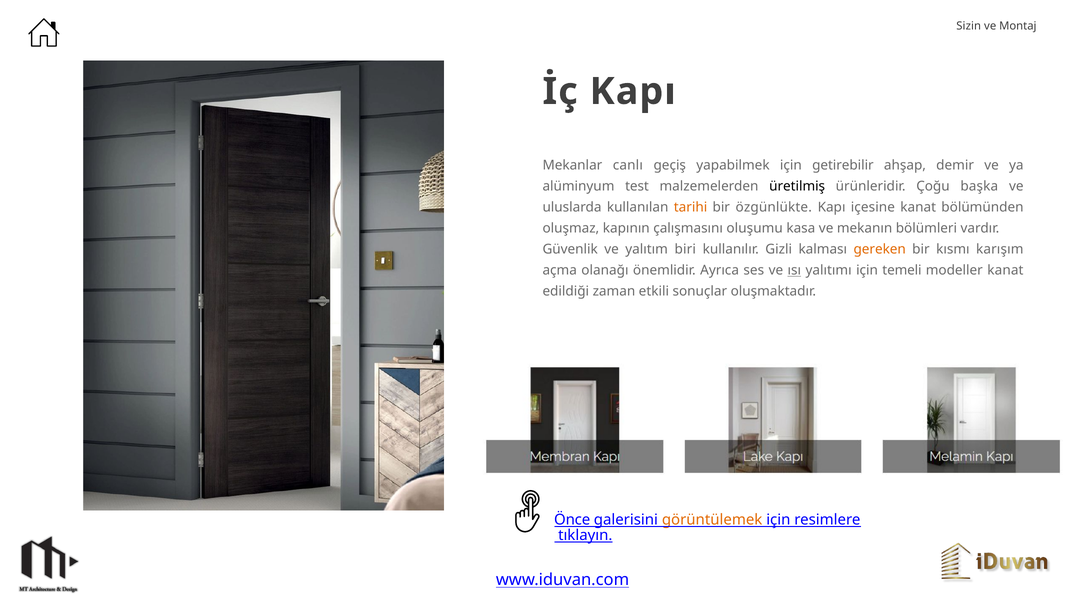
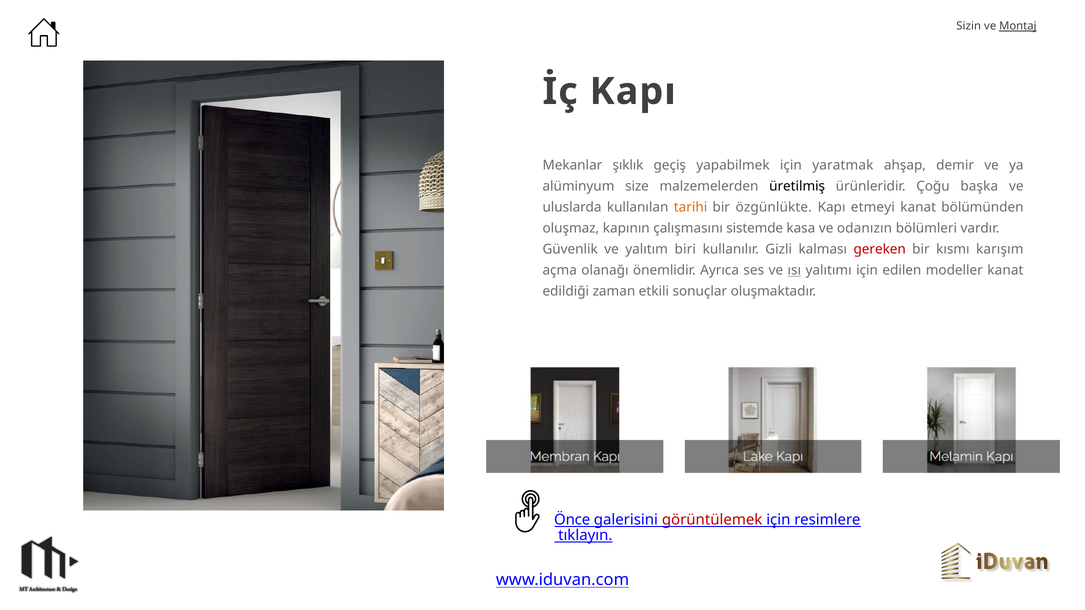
Montaj underline: none -> present
canlı: canlı -> şıklık
getirebilir: getirebilir -> yaratmak
test: test -> size
içesine: içesine -> etmeyi
oluşumu: oluşumu -> sistemde
mekanın: mekanın -> odanızın
gereken colour: orange -> red
temeli: temeli -> edilen
görüntülemek colour: orange -> red
